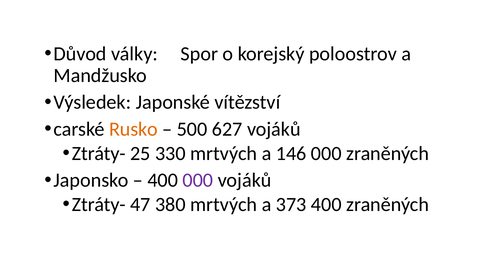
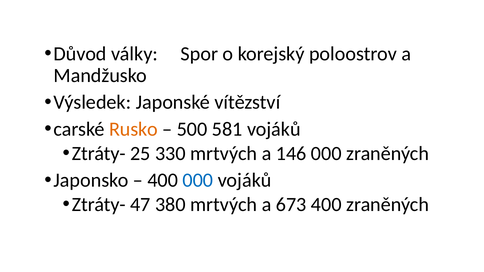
627: 627 -> 581
000 at (198, 180) colour: purple -> blue
373: 373 -> 673
